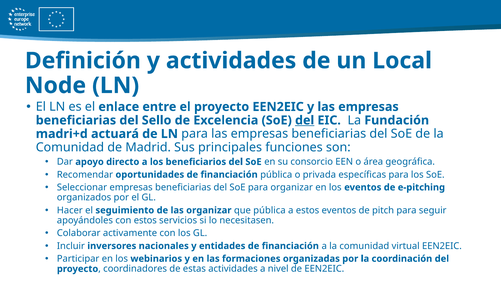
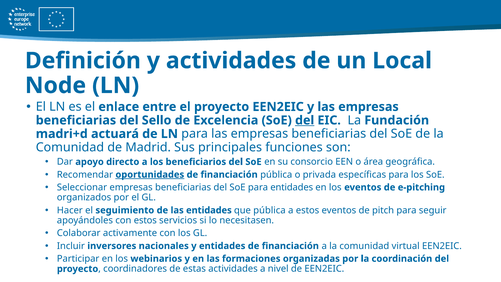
oportunidades underline: none -> present
para organizar: organizar -> entidades
las organizar: organizar -> entidades
